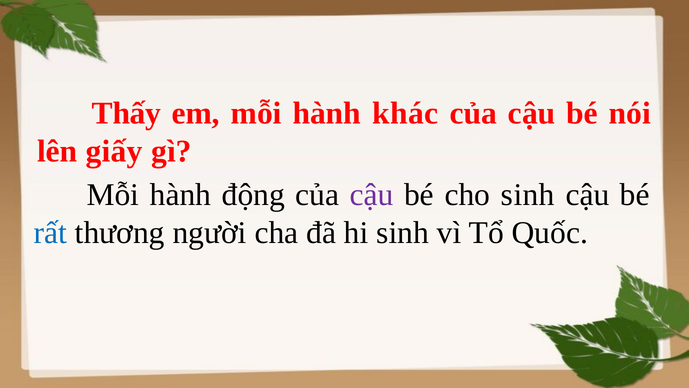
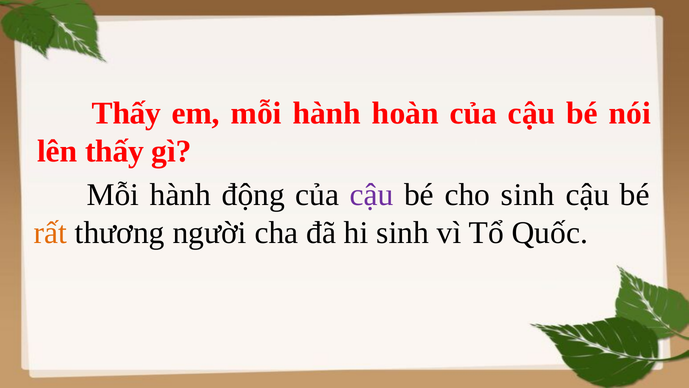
khác: khác -> hoàn
lên giấy: giấy -> thấy
rất colour: blue -> orange
